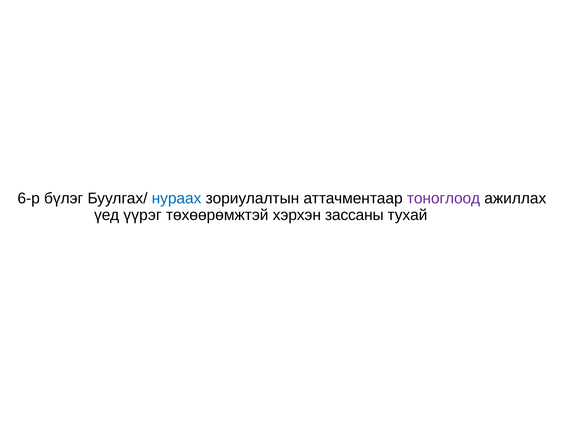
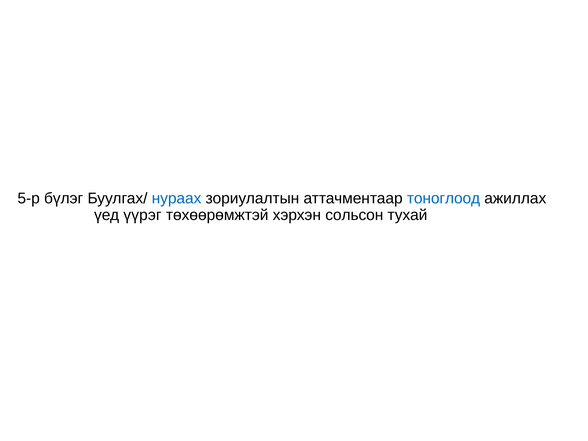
6-р: 6-р -> 5-р
тоноглоод colour: purple -> blue
зассаны: зассаны -> сольсон
